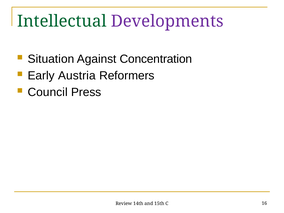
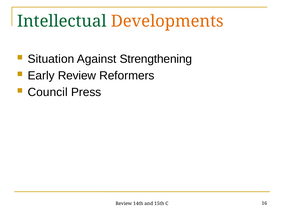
Developments colour: purple -> orange
Concentration: Concentration -> Strengthening
Early Austria: Austria -> Review
